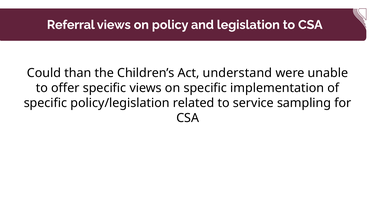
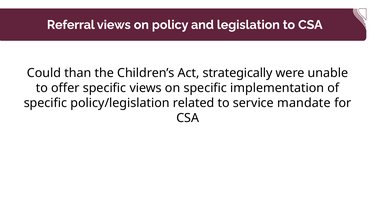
understand: understand -> strategically
sampling: sampling -> mandate
